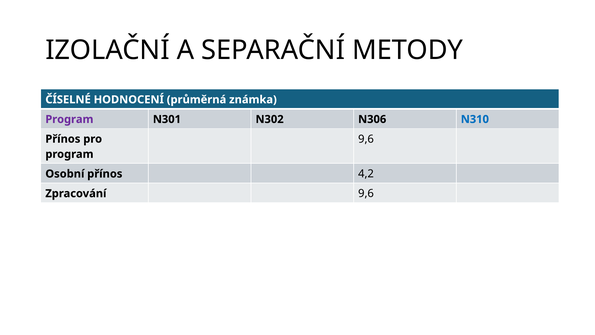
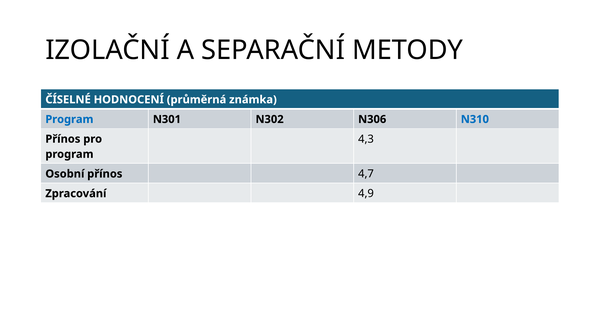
Program at (69, 119) colour: purple -> blue
9,6 at (366, 139): 9,6 -> 4,3
4,2: 4,2 -> 4,7
Zpracování 9,6: 9,6 -> 4,9
